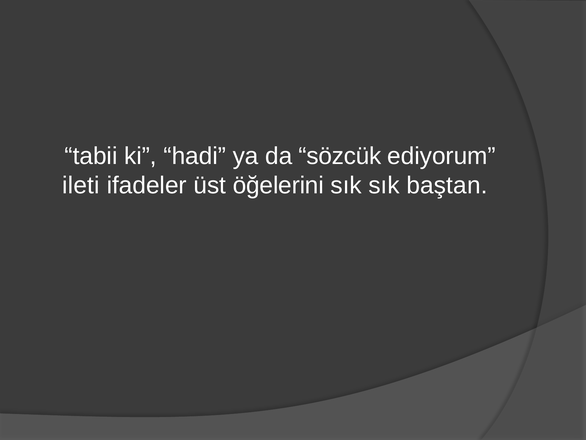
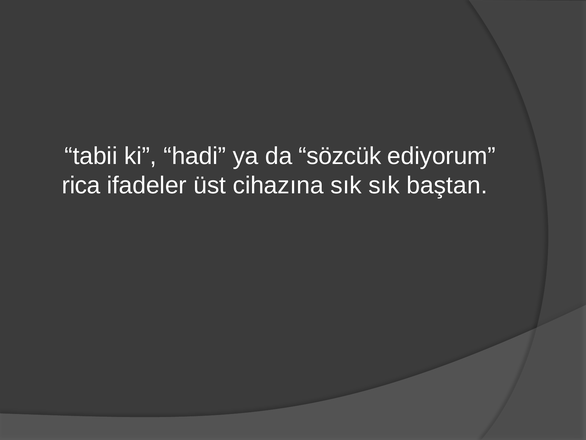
ileti: ileti -> rica
öğelerini: öğelerini -> cihazına
